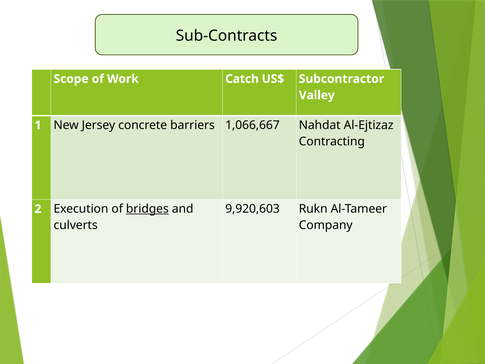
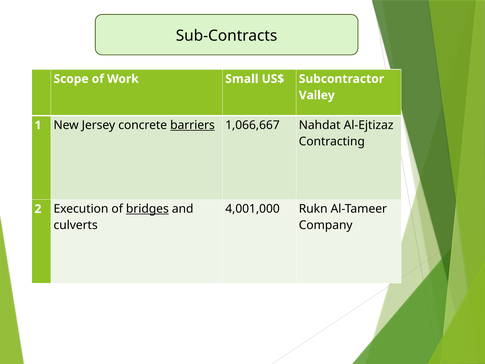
Catch: Catch -> Small
barriers underline: none -> present
9,920,603: 9,920,603 -> 4,001,000
